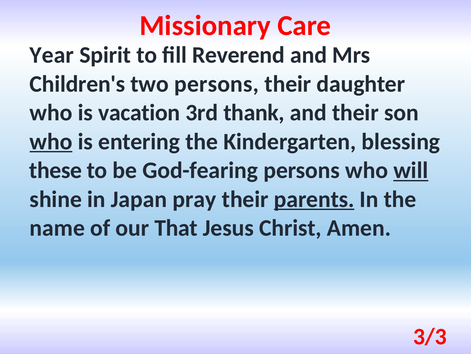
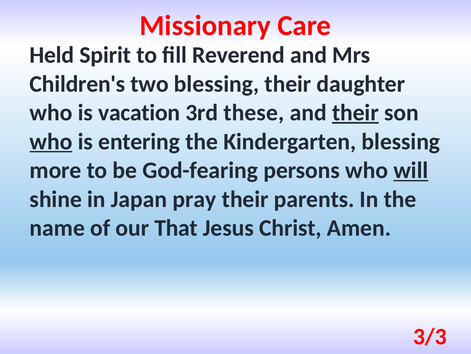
Year: Year -> Held
two persons: persons -> blessing
thank: thank -> these
their at (355, 112) underline: none -> present
these: these -> more
parents underline: present -> none
